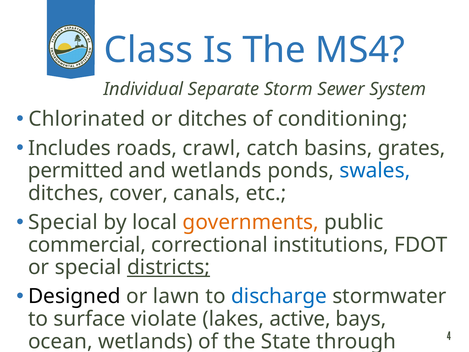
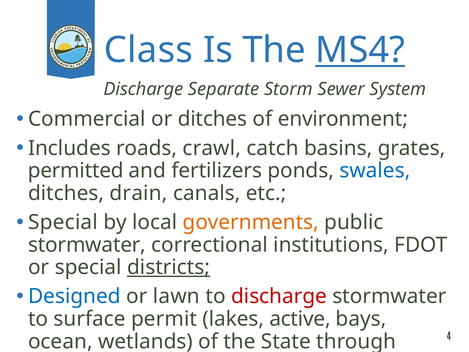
MS4 underline: none -> present
Individual at (143, 89): Individual -> Discharge
Chlorinated: Chlorinated -> Commercial
conditioning: conditioning -> environment
and wetlands: wetlands -> fertilizers
cover: cover -> drain
commercial at (87, 245): commercial -> stormwater
Designed colour: black -> blue
discharge at (279, 296) colour: blue -> red
violate: violate -> permit
